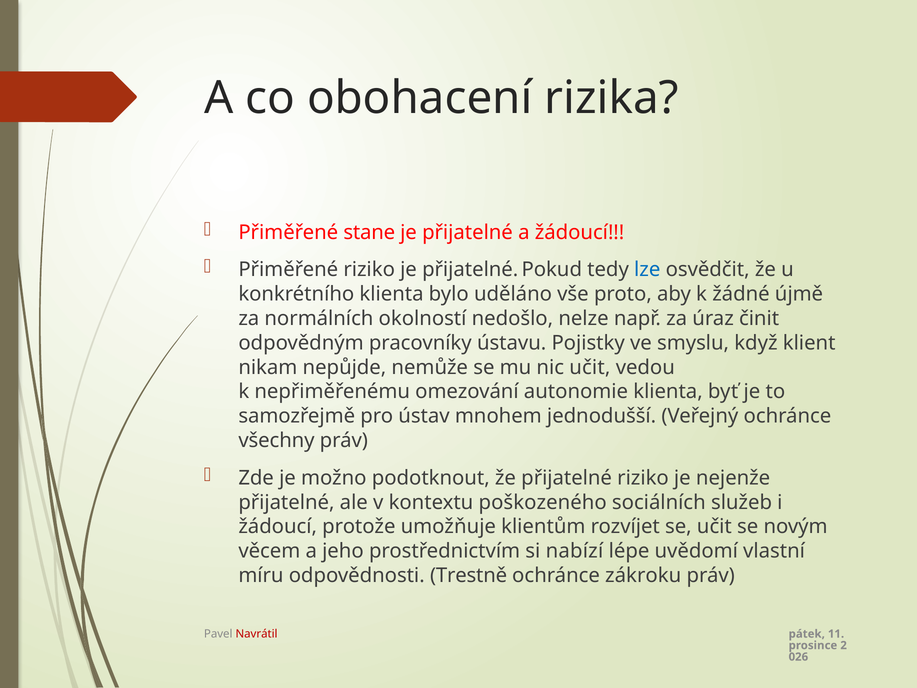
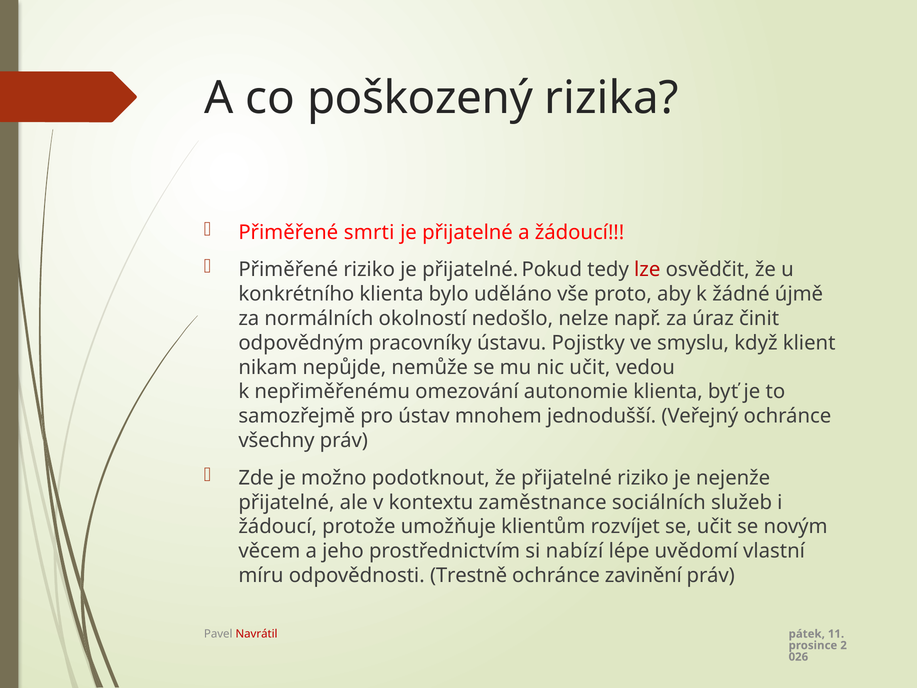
obohacení: obohacení -> poškozený
stane: stane -> smrti
lze colour: blue -> red
poškozeného: poškozeného -> zaměstnance
zákroku: zákroku -> zavinění
